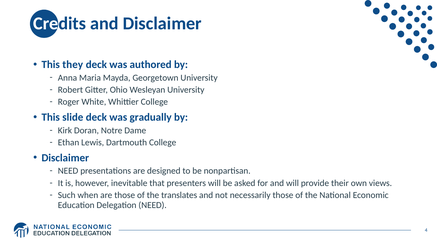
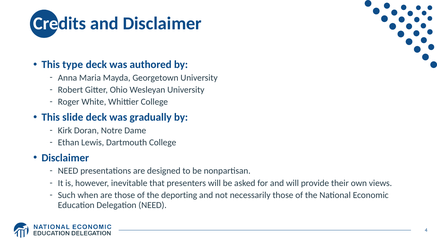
they: they -> type
translates: translates -> deporting
